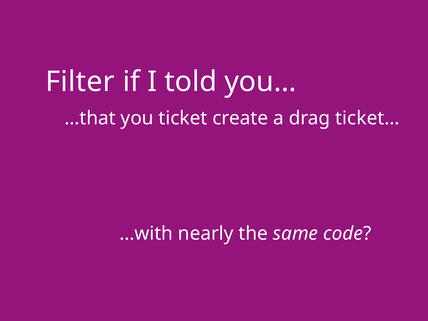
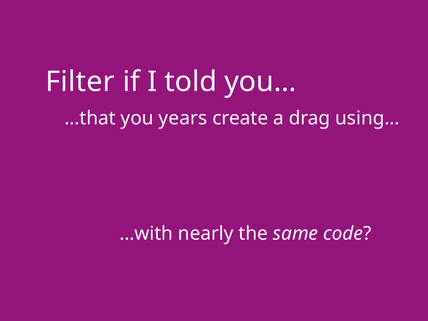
ticket: ticket -> years
ticket…: ticket… -> using…
